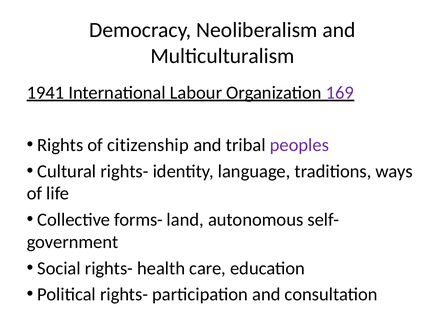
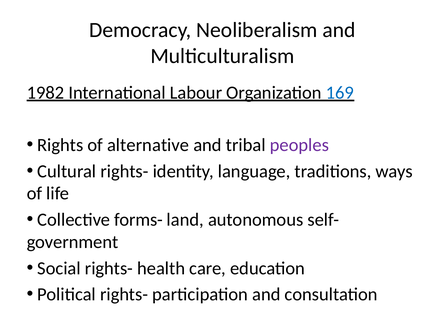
1941: 1941 -> 1982
169 colour: purple -> blue
citizenship: citizenship -> alternative
